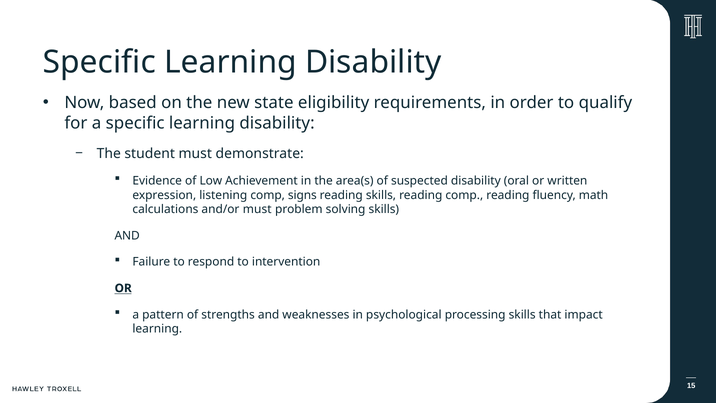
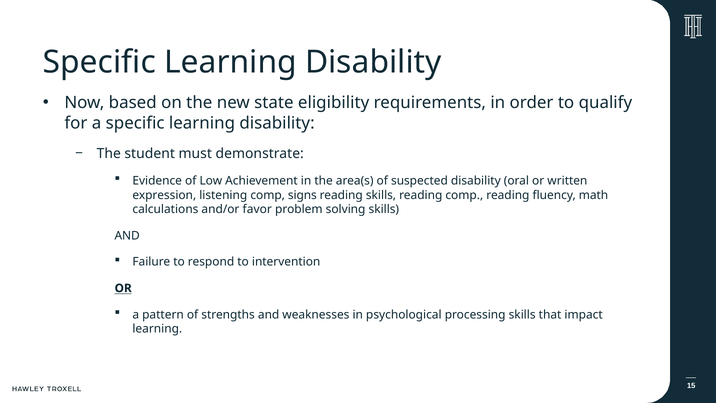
and/or must: must -> favor
